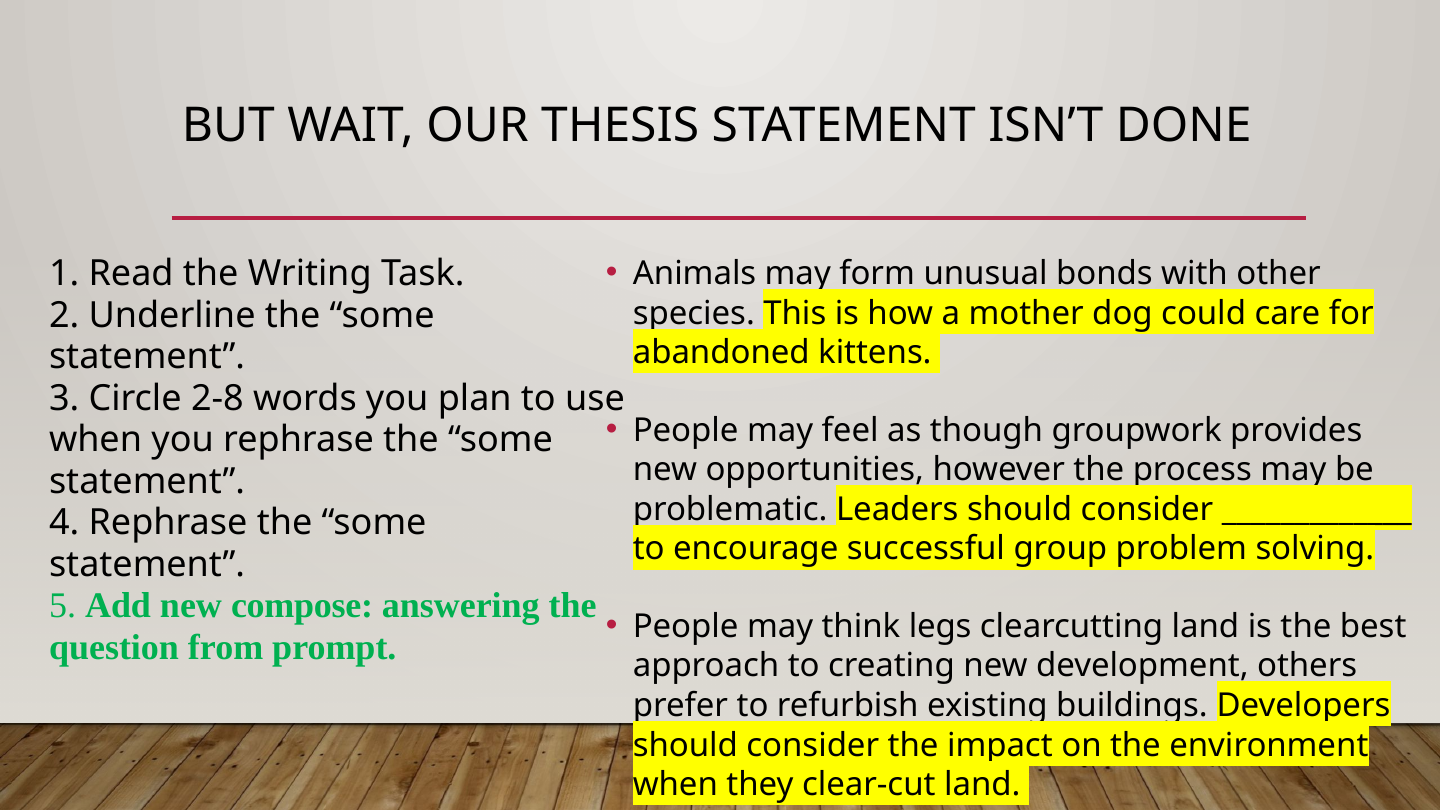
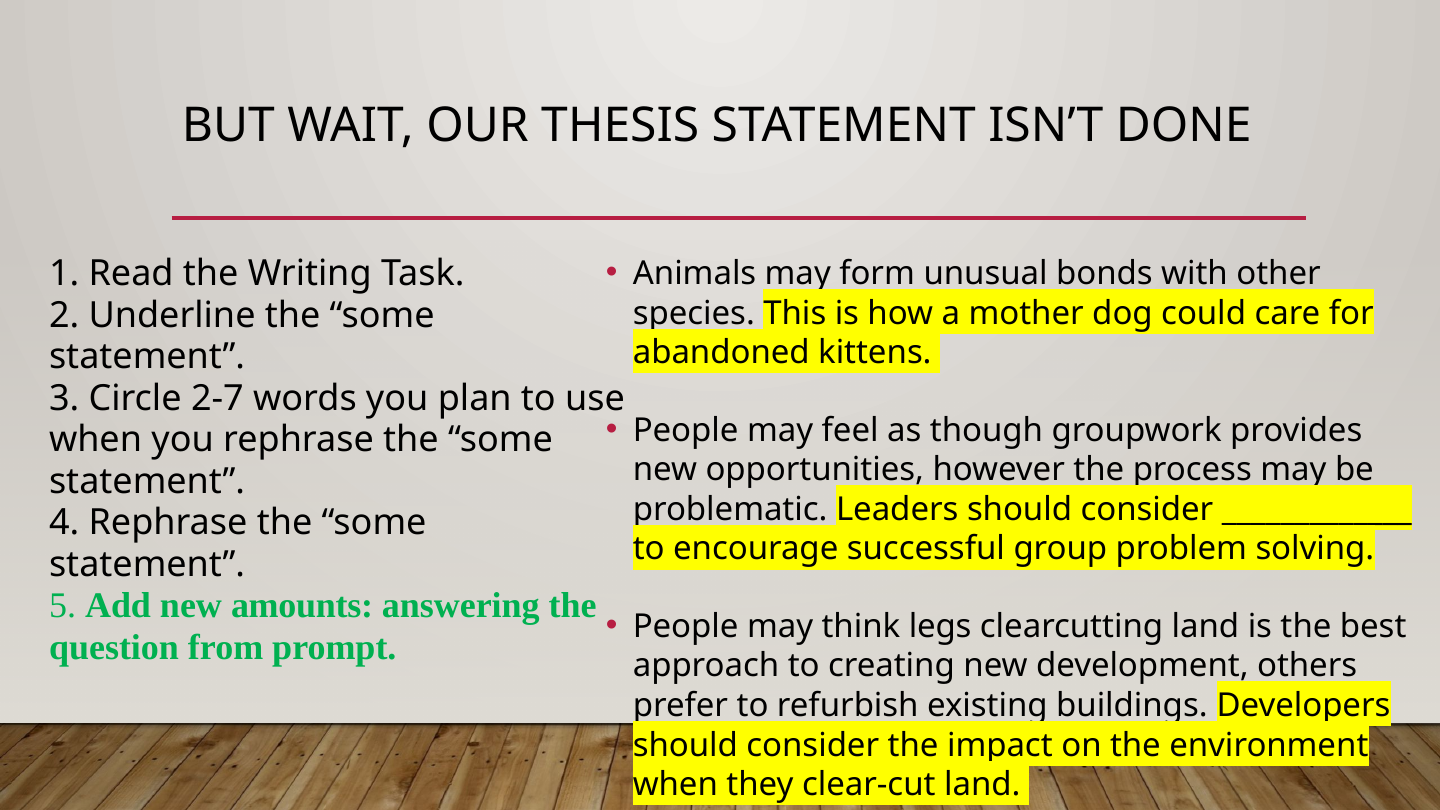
2-8: 2-8 -> 2-7
compose: compose -> amounts
